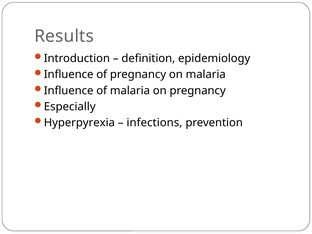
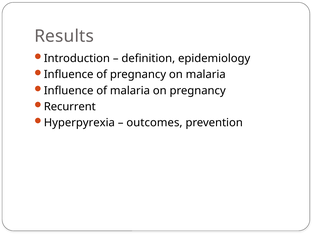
Especially: Especially -> Recurrent
infections: infections -> outcomes
